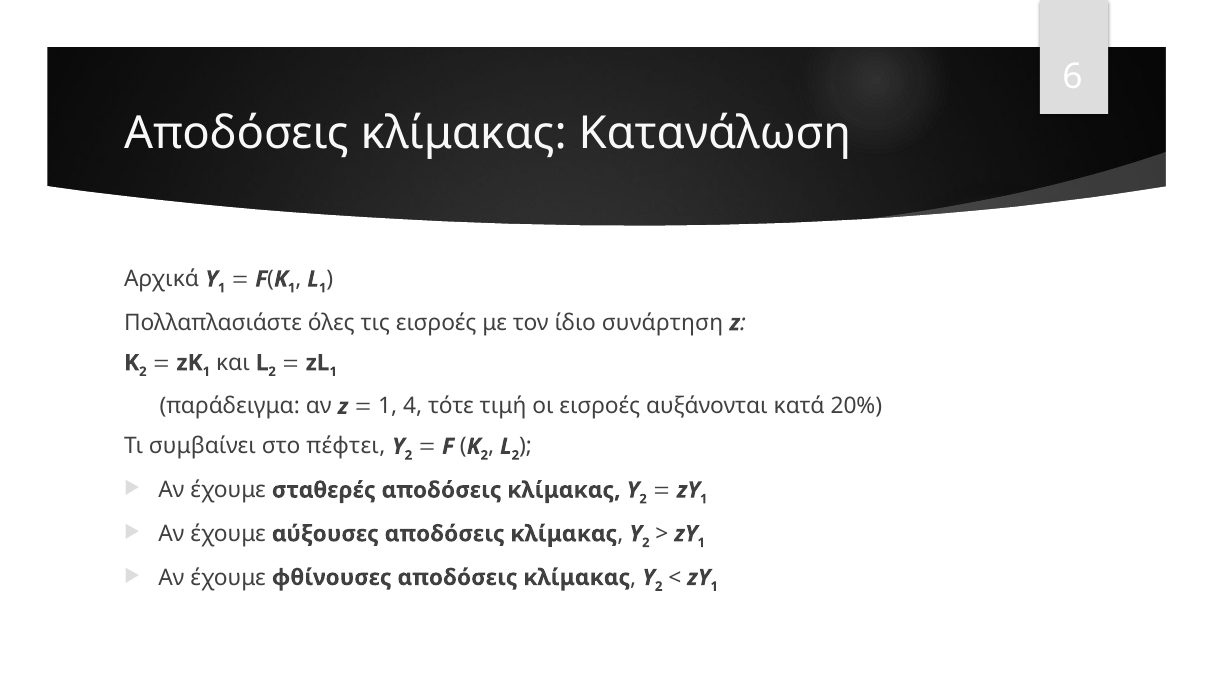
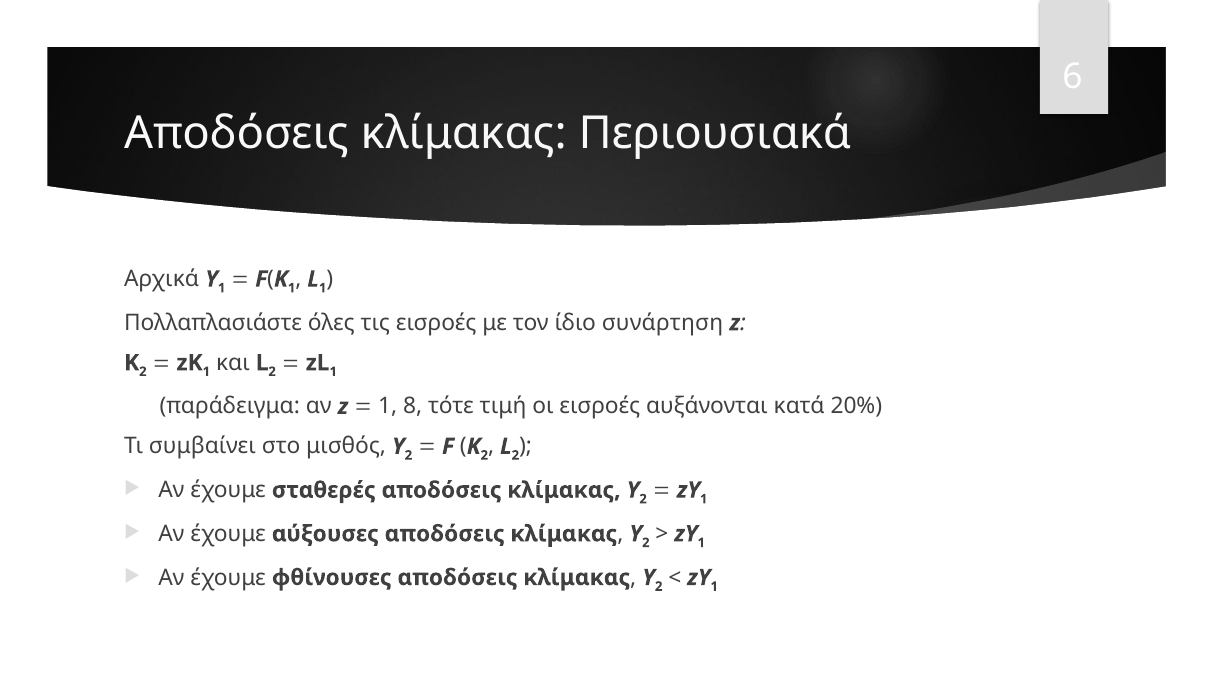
Κατανάλωση: Κατανάλωση -> Περιουσιακά
4: 4 -> 8
πέφτει: πέφτει -> μισθός
